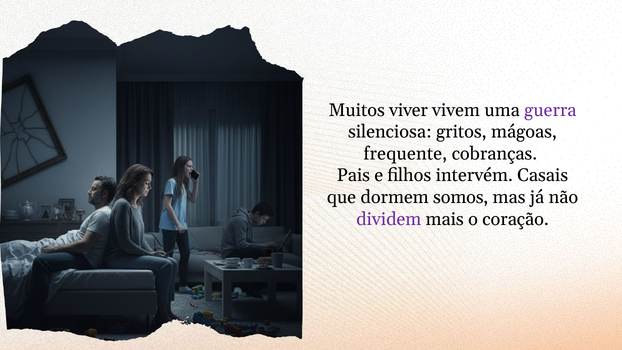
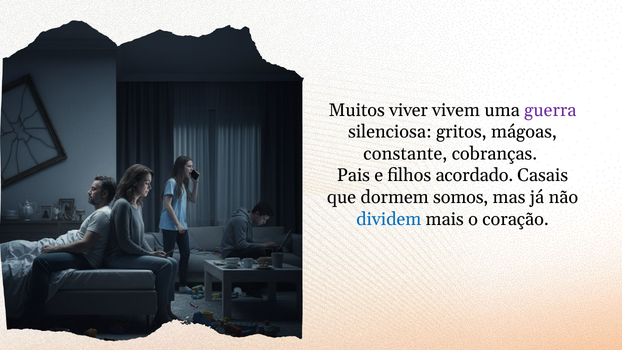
frequente: frequente -> constante
intervém: intervém -> acordado
dividem colour: purple -> blue
